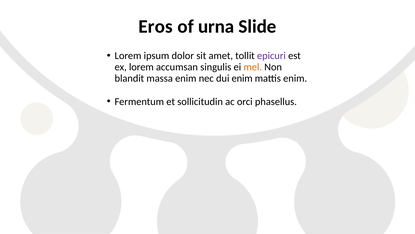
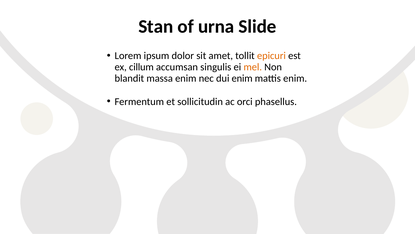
Eros: Eros -> Stan
epicuri colour: purple -> orange
ex lorem: lorem -> cillum
